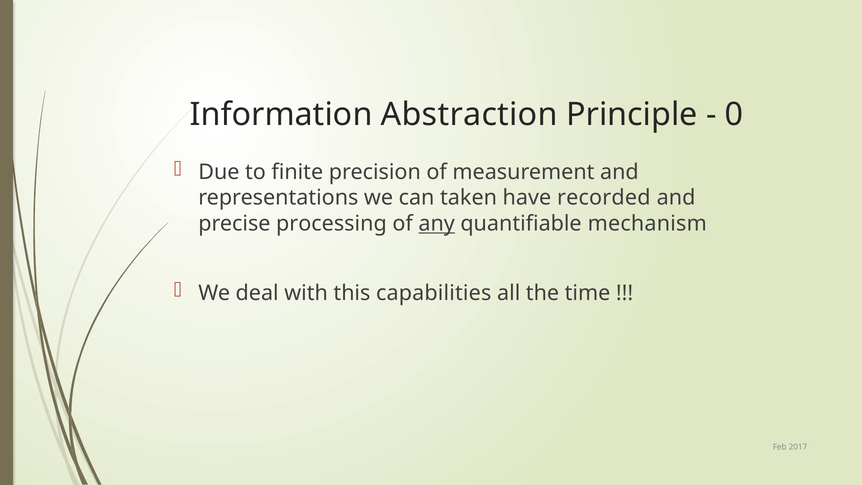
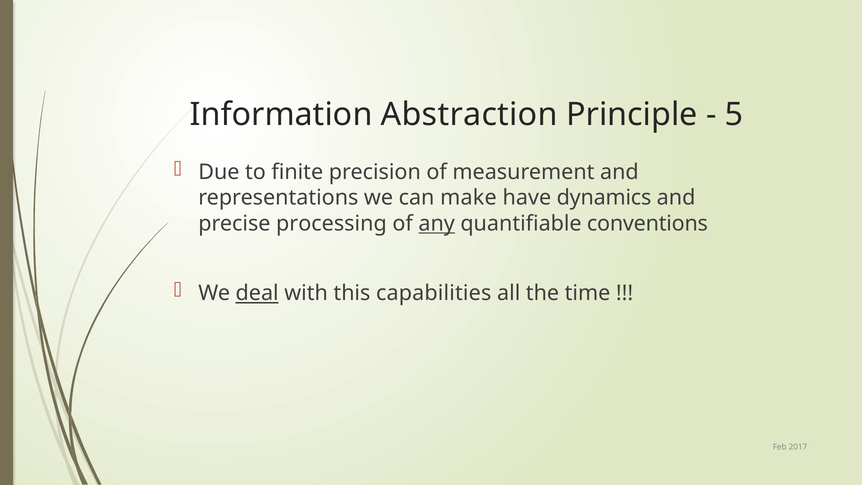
0: 0 -> 5
taken: taken -> make
recorded: recorded -> dynamics
mechanism: mechanism -> conventions
deal underline: none -> present
